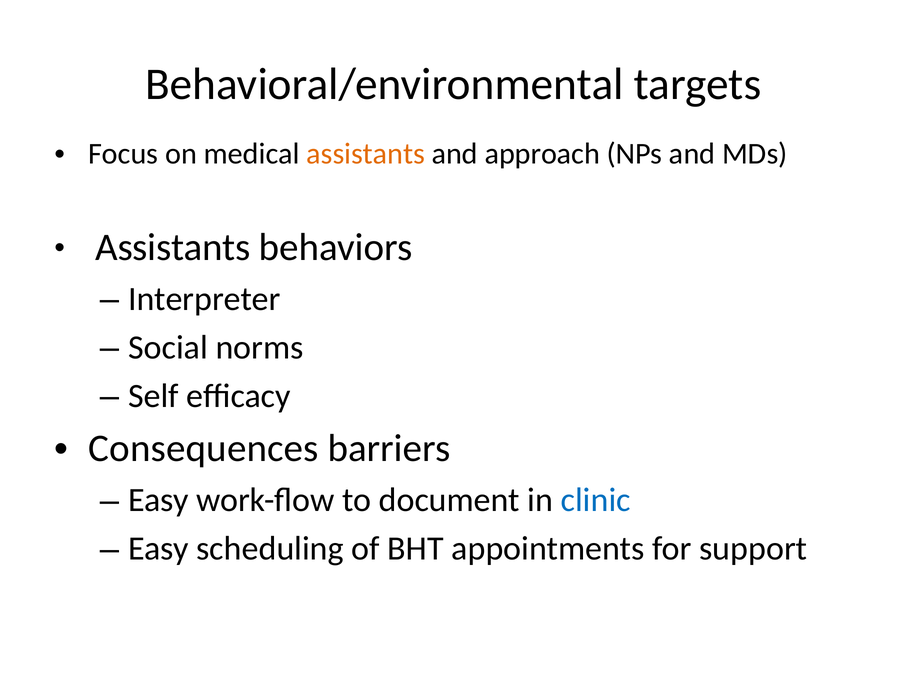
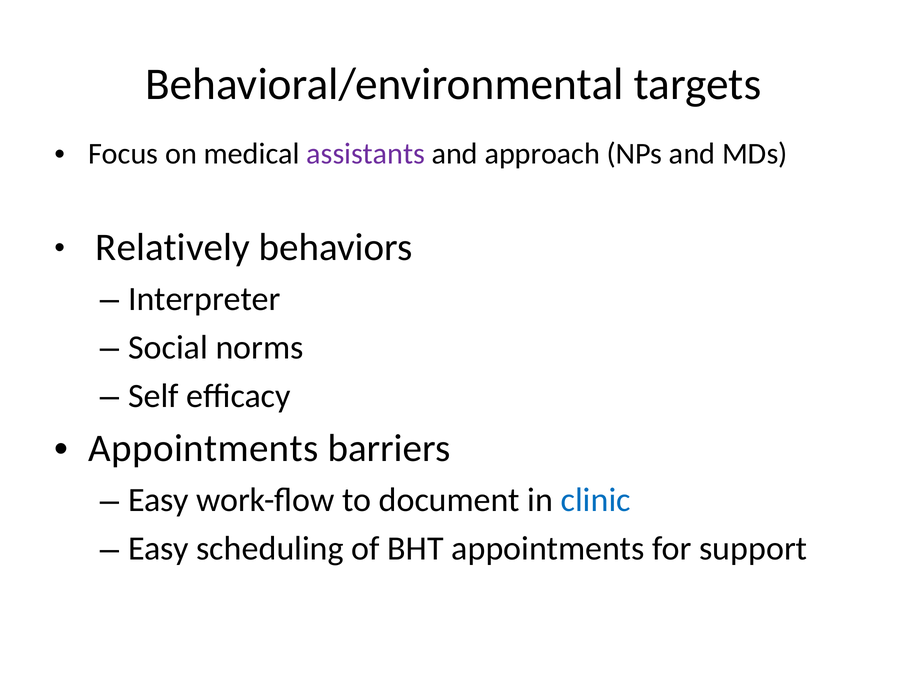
assistants at (366, 154) colour: orange -> purple
Assistants at (173, 247): Assistants -> Relatively
Consequences at (204, 449): Consequences -> Appointments
